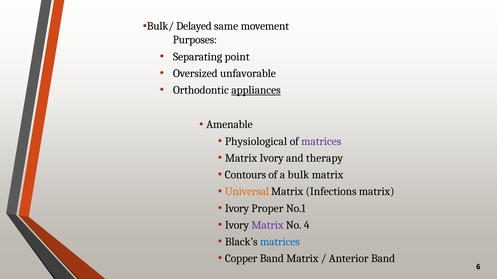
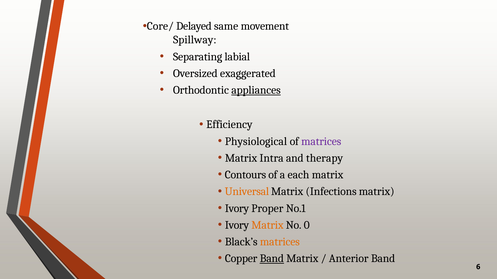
Bulk/: Bulk/ -> Core/
Purposes: Purposes -> Spillway
point: point -> labial
unfavorable: unfavorable -> exaggerated
Amenable: Amenable -> Efficiency
Matrix Ivory: Ivory -> Intra
bulk: bulk -> each
Matrix at (267, 225) colour: purple -> orange
4: 4 -> 0
matrices at (280, 242) colour: blue -> orange
Band at (272, 259) underline: none -> present
